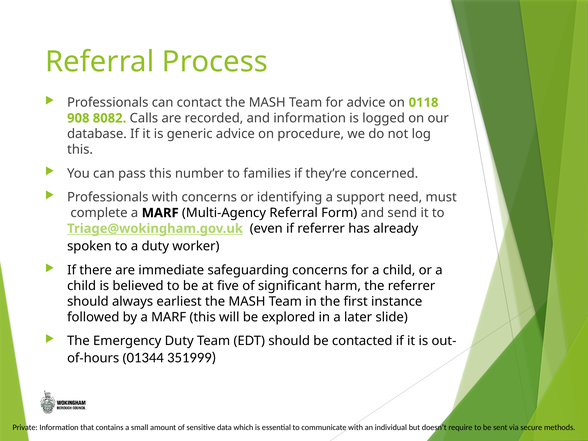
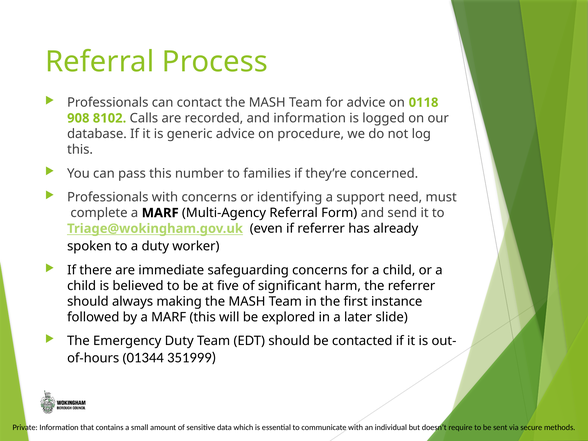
8082: 8082 -> 8102
earliest: earliest -> making
